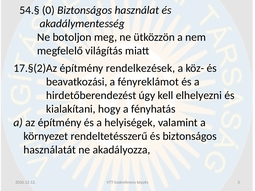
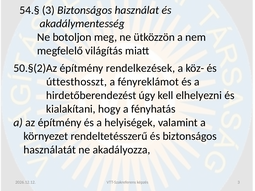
54.§ 0: 0 -> 3
17.§(2)Az: 17.§(2)Az -> 50.§(2)Az
beavatkozási: beavatkozási -> úttesthosszt
